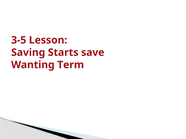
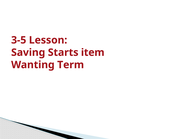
save: save -> item
